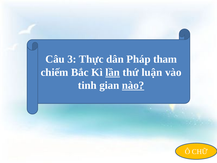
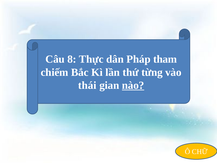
3: 3 -> 8
lần underline: present -> none
luận: luận -> từng
tinh: tinh -> thái
